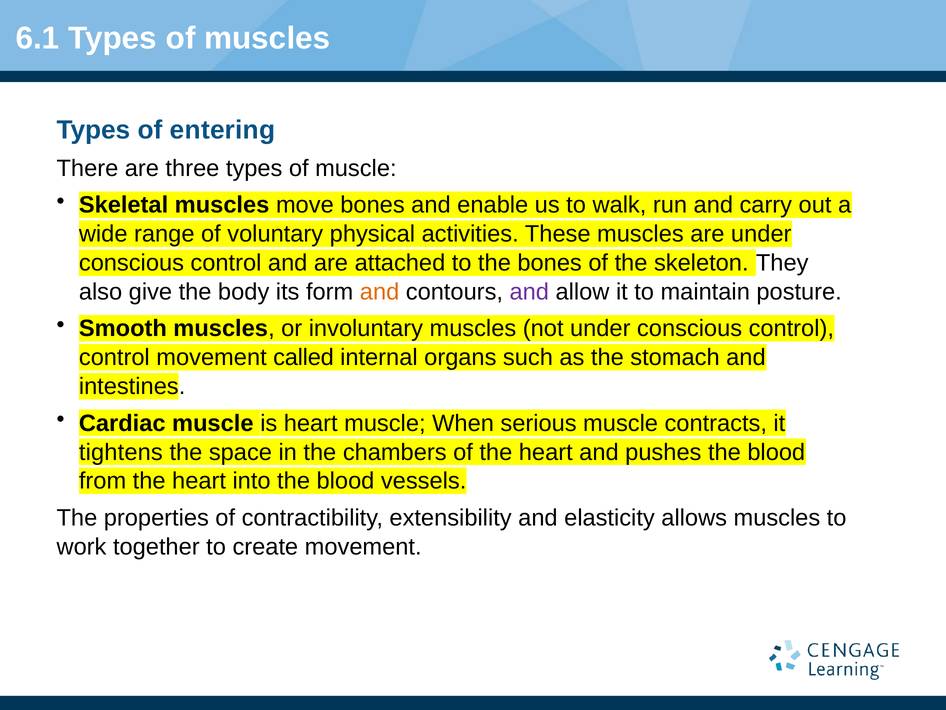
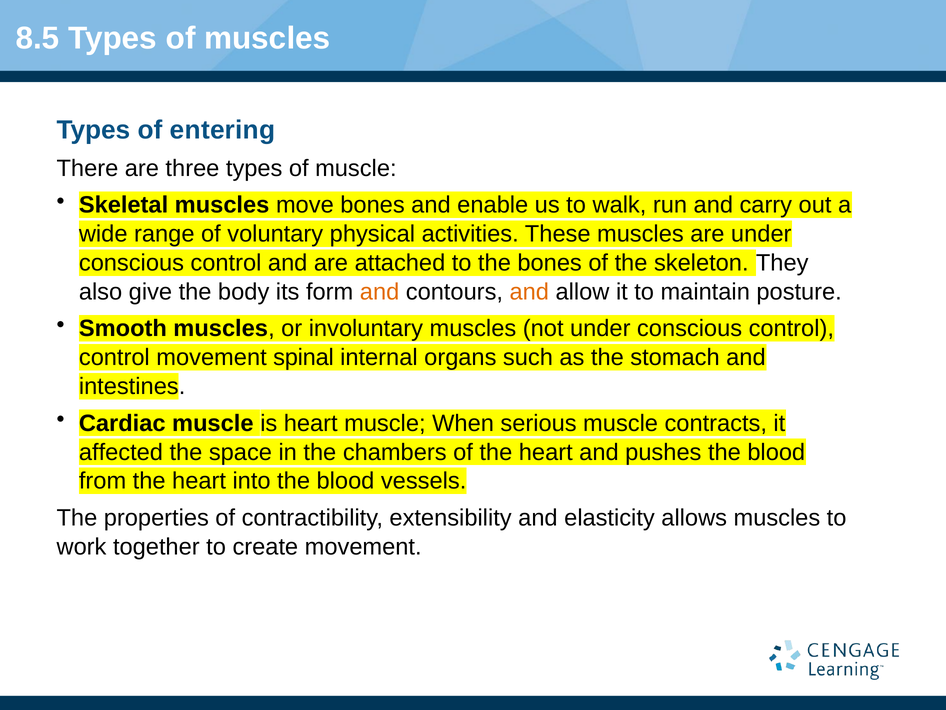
6.1: 6.1 -> 8.5
and at (529, 292) colour: purple -> orange
called: called -> spinal
tightens: tightens -> affected
